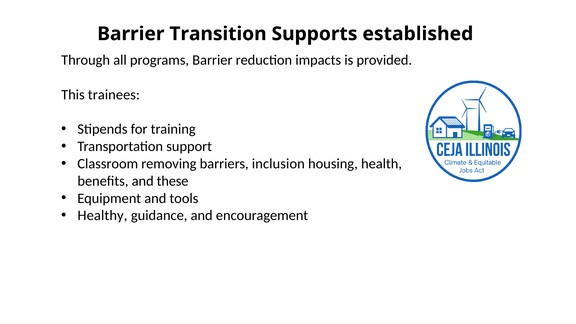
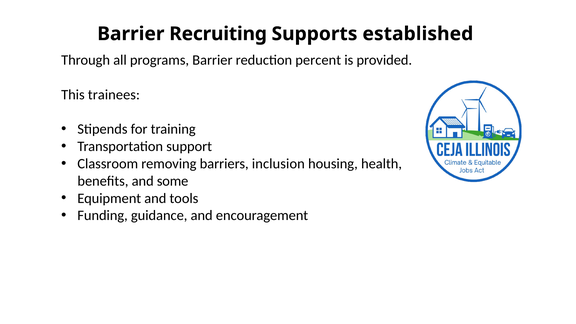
Transition: Transition -> Recruiting
impacts: impacts -> percent
these: these -> some
Healthy: Healthy -> Funding
